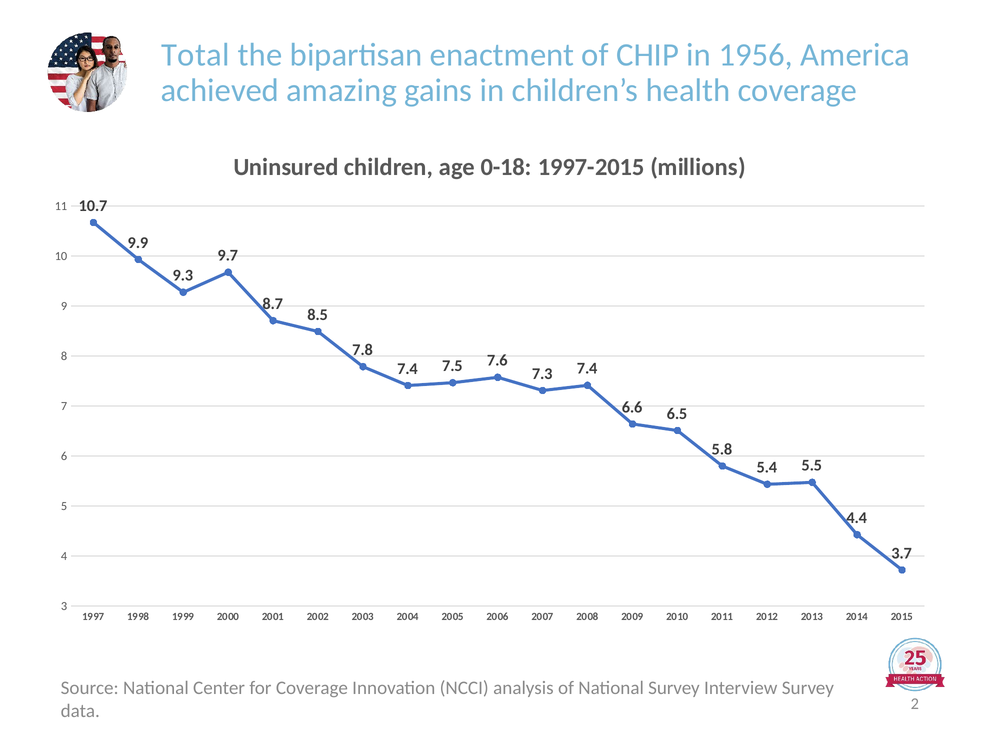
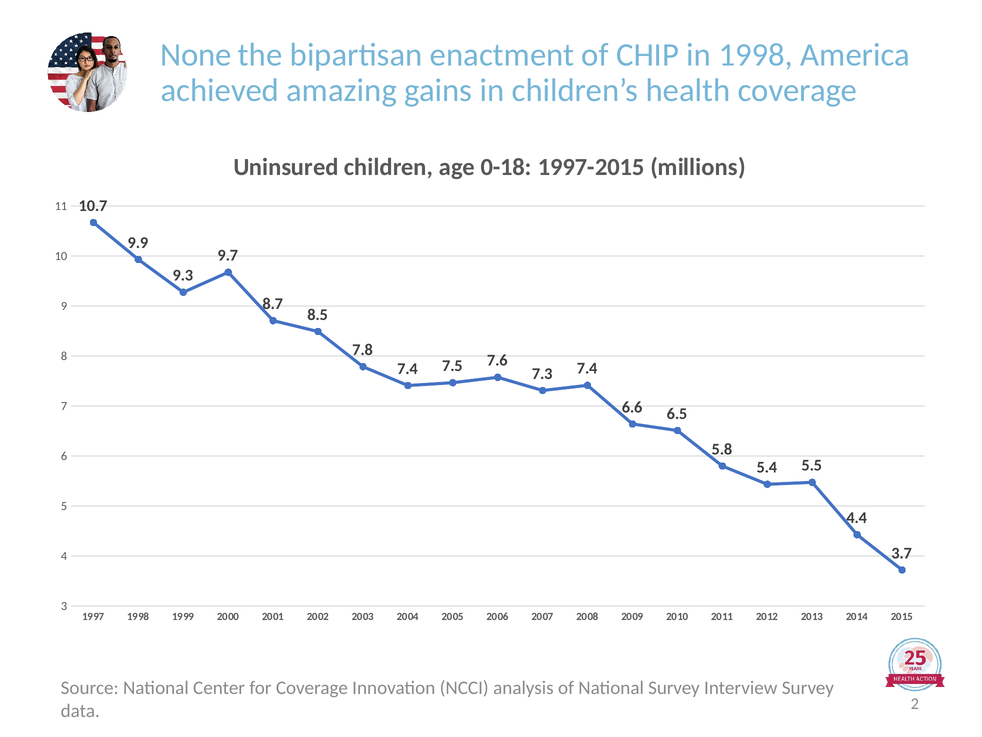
Total: Total -> None
in 1956: 1956 -> 1998
